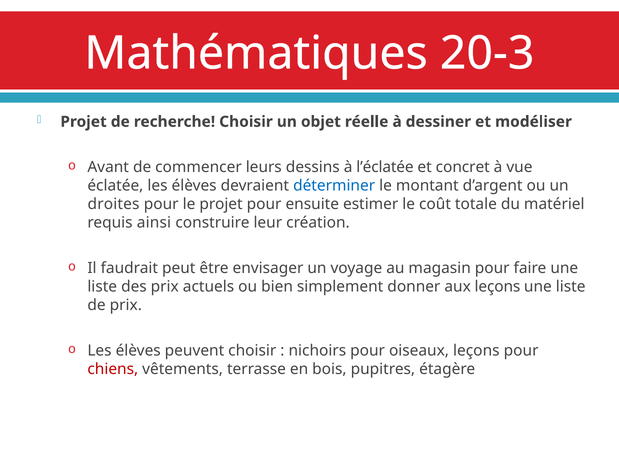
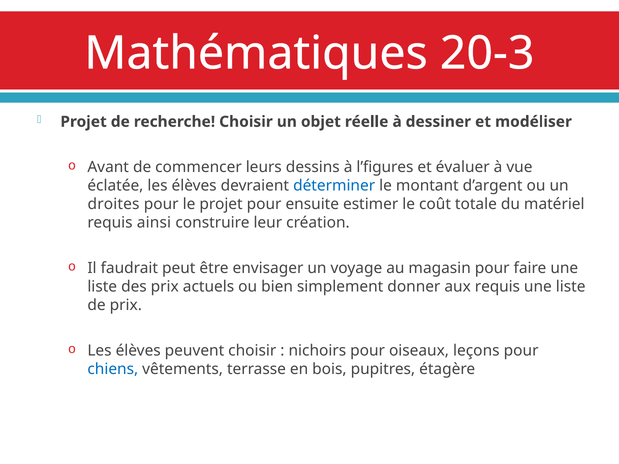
l’éclatée: l’éclatée -> l’figures
concret: concret -> évaluer
aux leçons: leçons -> requis
chiens colour: red -> blue
